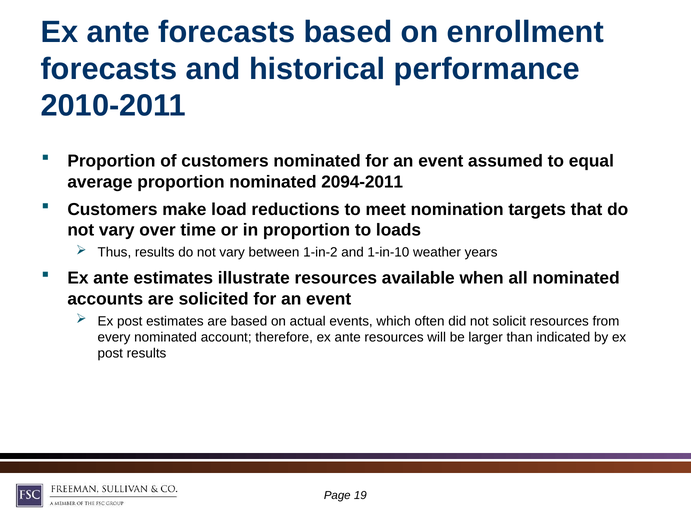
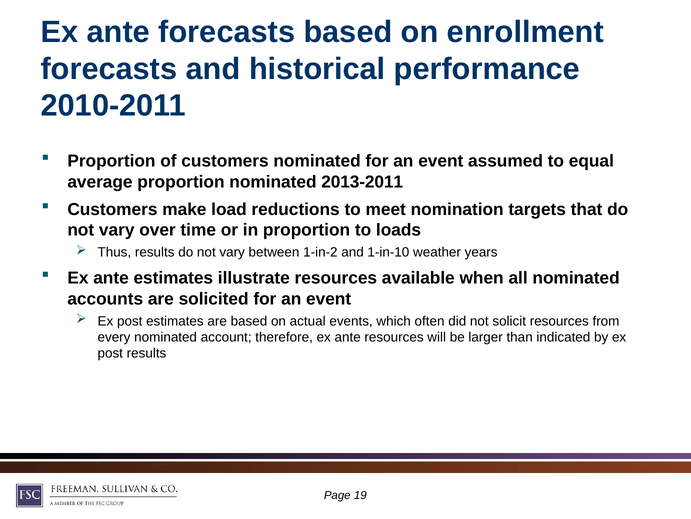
2094-2011: 2094-2011 -> 2013-2011
